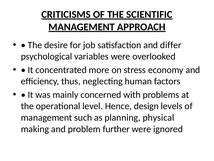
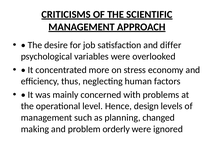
physical: physical -> changed
further: further -> orderly
